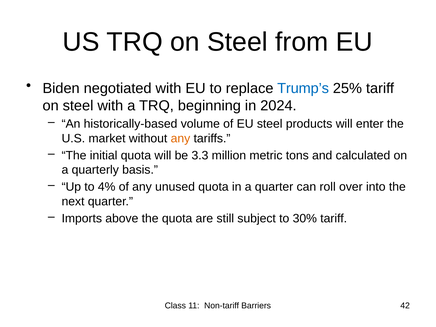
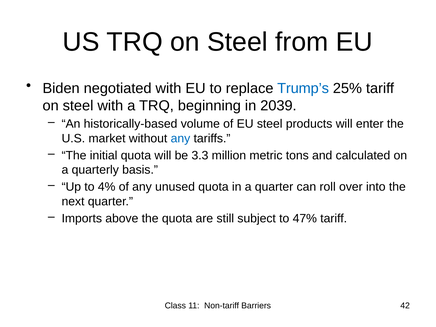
2024: 2024 -> 2039
any at (180, 138) colour: orange -> blue
30%: 30% -> 47%
